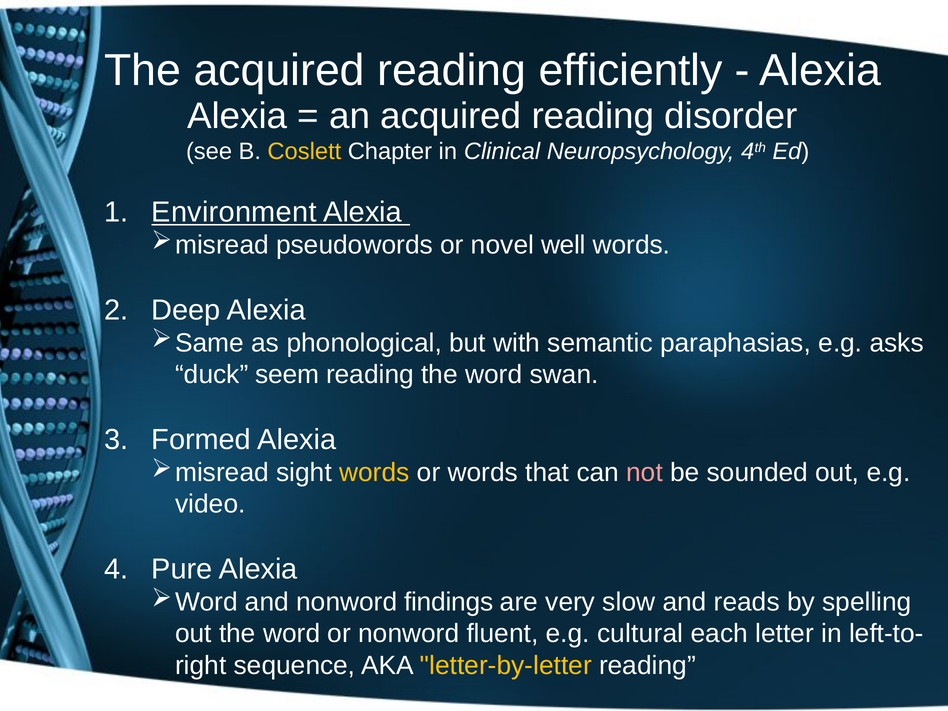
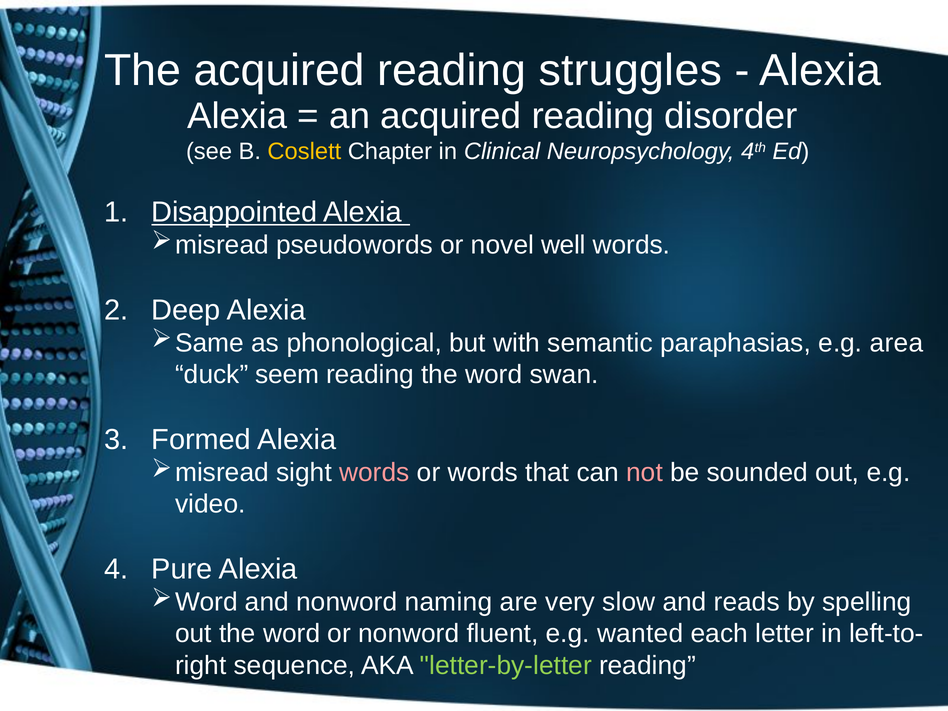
efficiently: efficiently -> struggles
Environment: Environment -> Disappointed
asks: asks -> area
words at (374, 473) colour: yellow -> pink
findings: findings -> naming
cultural: cultural -> wanted
letter-by-letter colour: yellow -> light green
